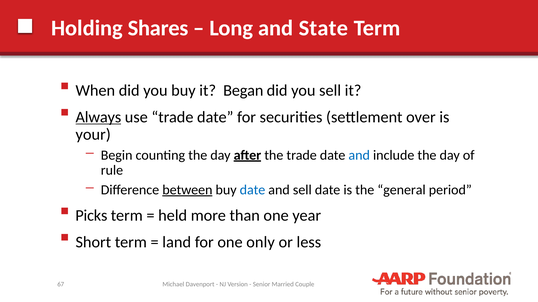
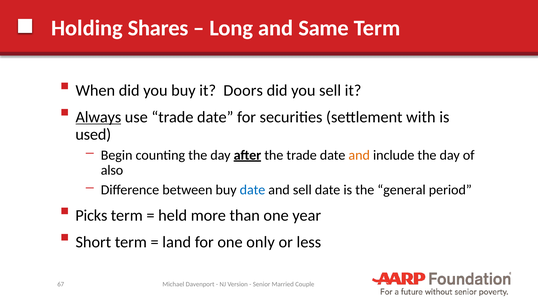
State: State -> Same
Began: Began -> Doors
over: over -> with
your: your -> used
and at (359, 155) colour: blue -> orange
rule: rule -> also
between underline: present -> none
